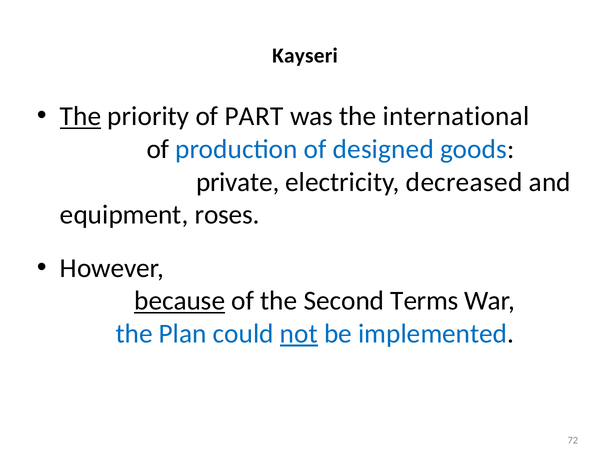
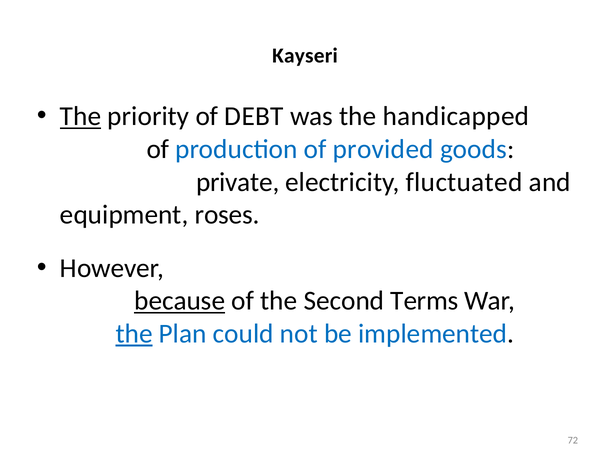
PART: PART -> DEBT
international: international -> handicapped
designed: designed -> provided
decreased: decreased -> fluctuated
the at (134, 334) underline: none -> present
not underline: present -> none
